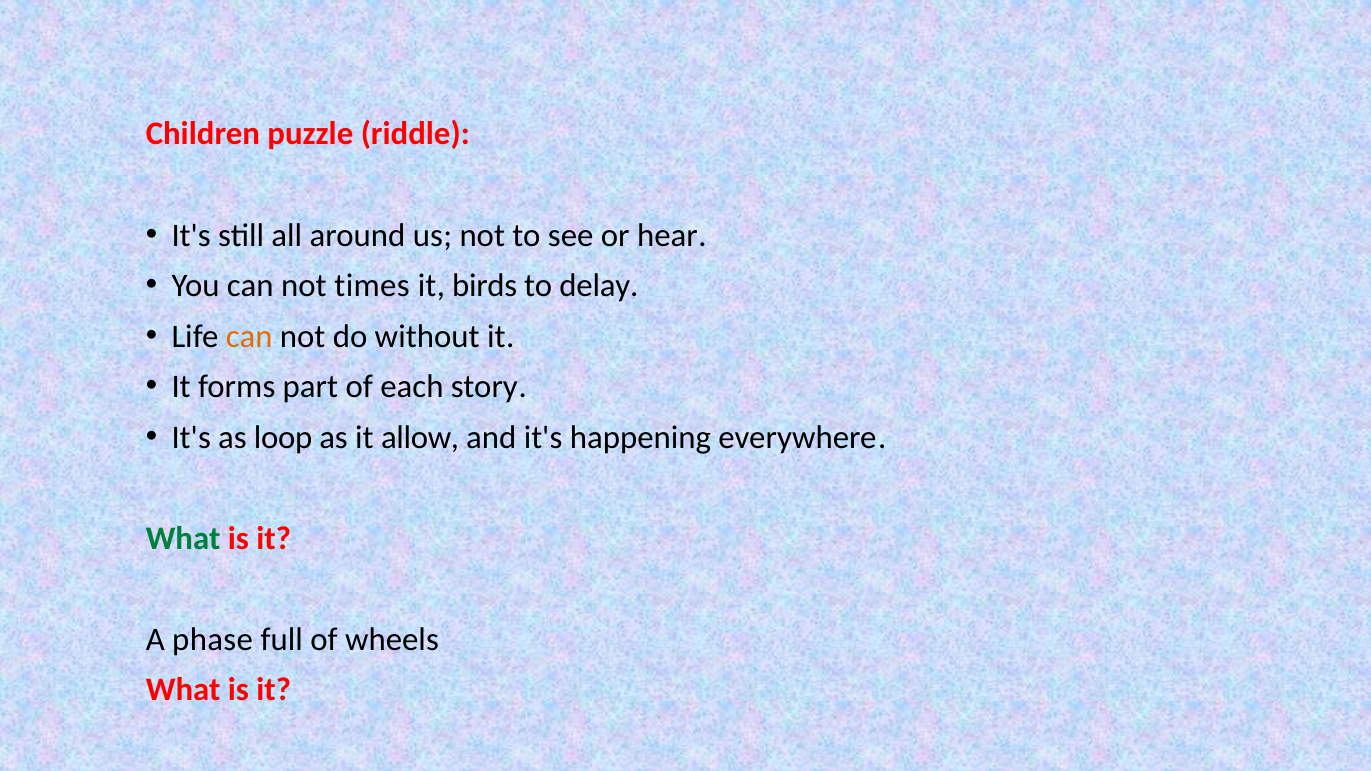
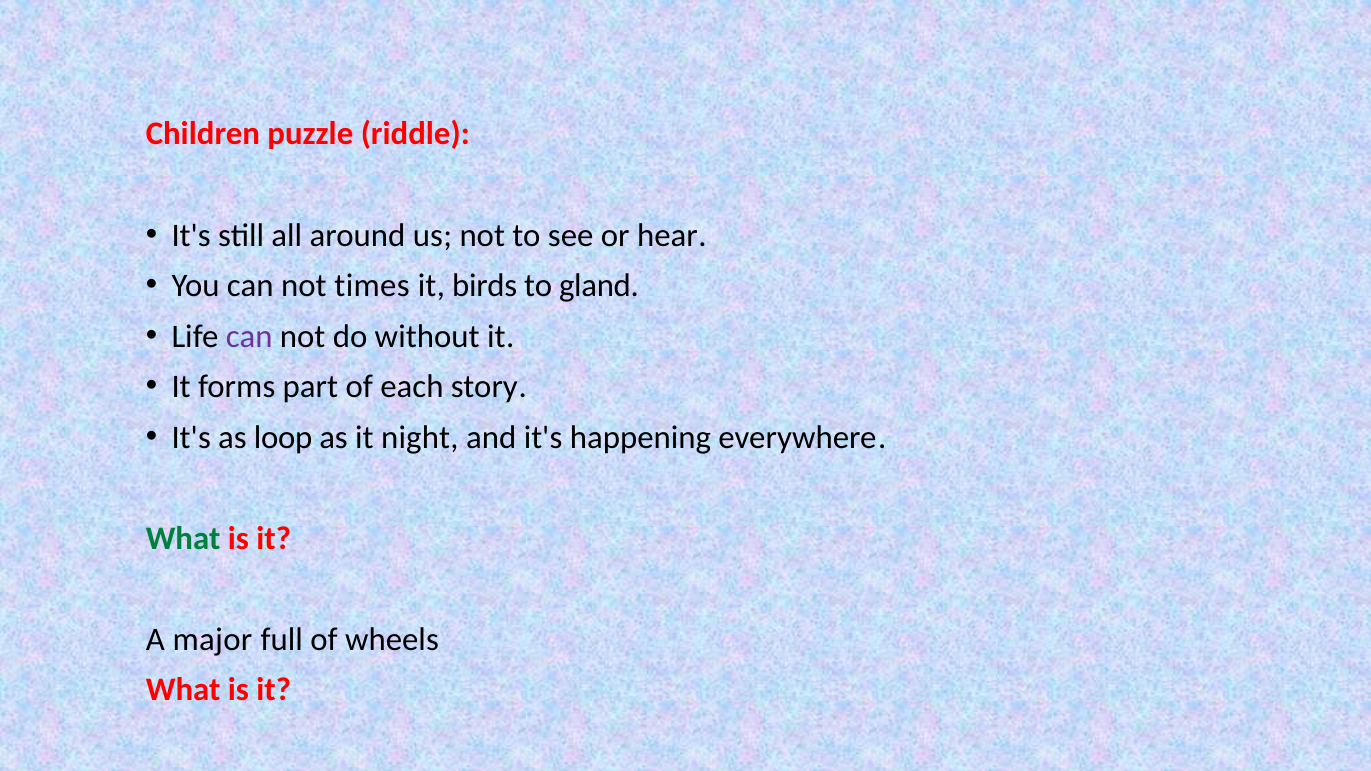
delay: delay -> gland
can at (249, 336) colour: orange -> purple
allow: allow -> night
phase: phase -> major
